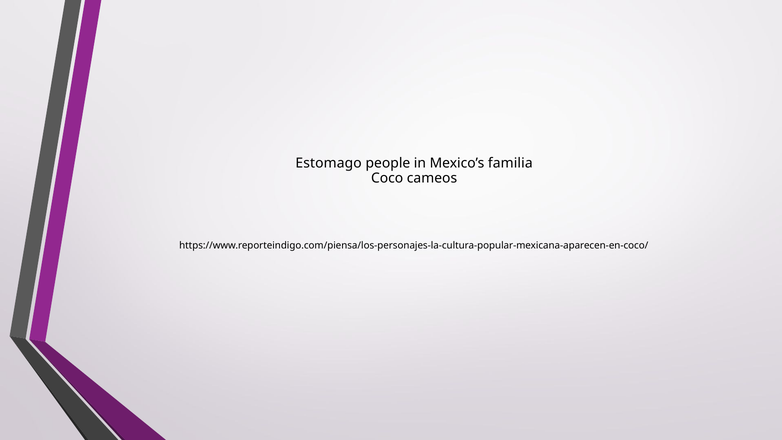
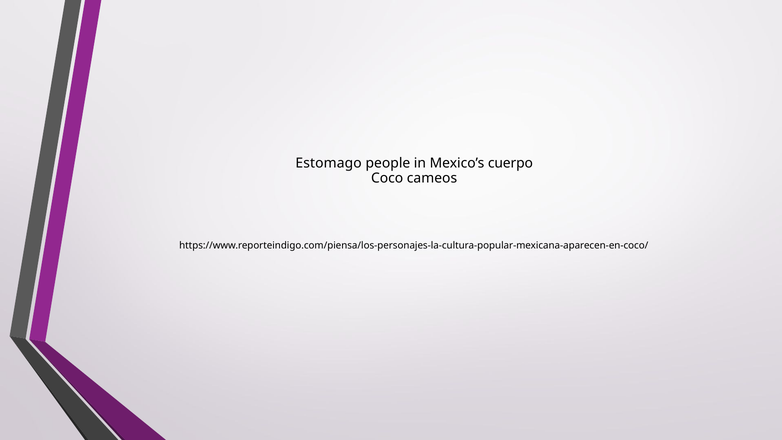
familia: familia -> cuerpo
